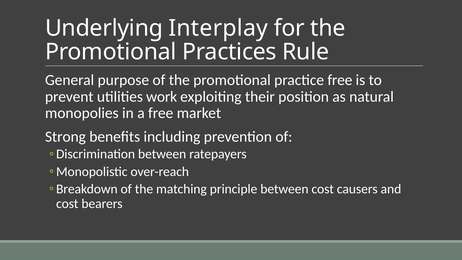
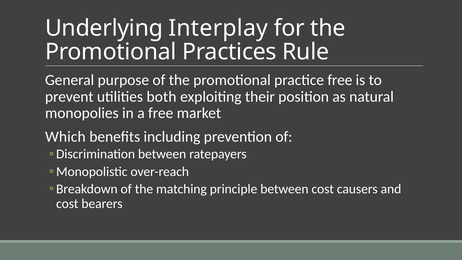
work: work -> both
Strong: Strong -> Which
